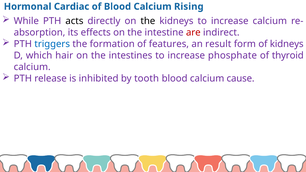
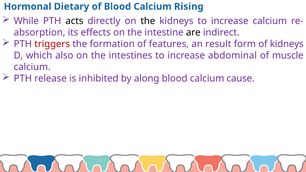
Cardiac: Cardiac -> Dietary
are colour: red -> black
triggers colour: blue -> red
hair: hair -> also
phosphate: phosphate -> abdominal
thyroid: thyroid -> muscle
tooth: tooth -> along
